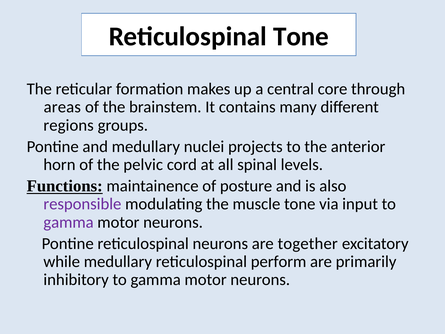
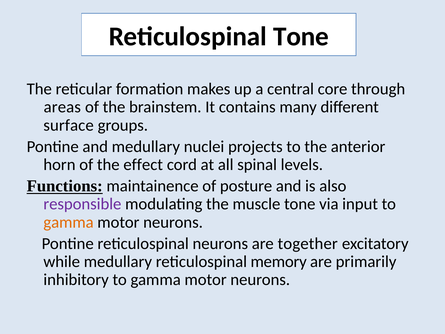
regions: regions -> surface
pelvic: pelvic -> effect
gamma at (68, 222) colour: purple -> orange
perform: perform -> memory
